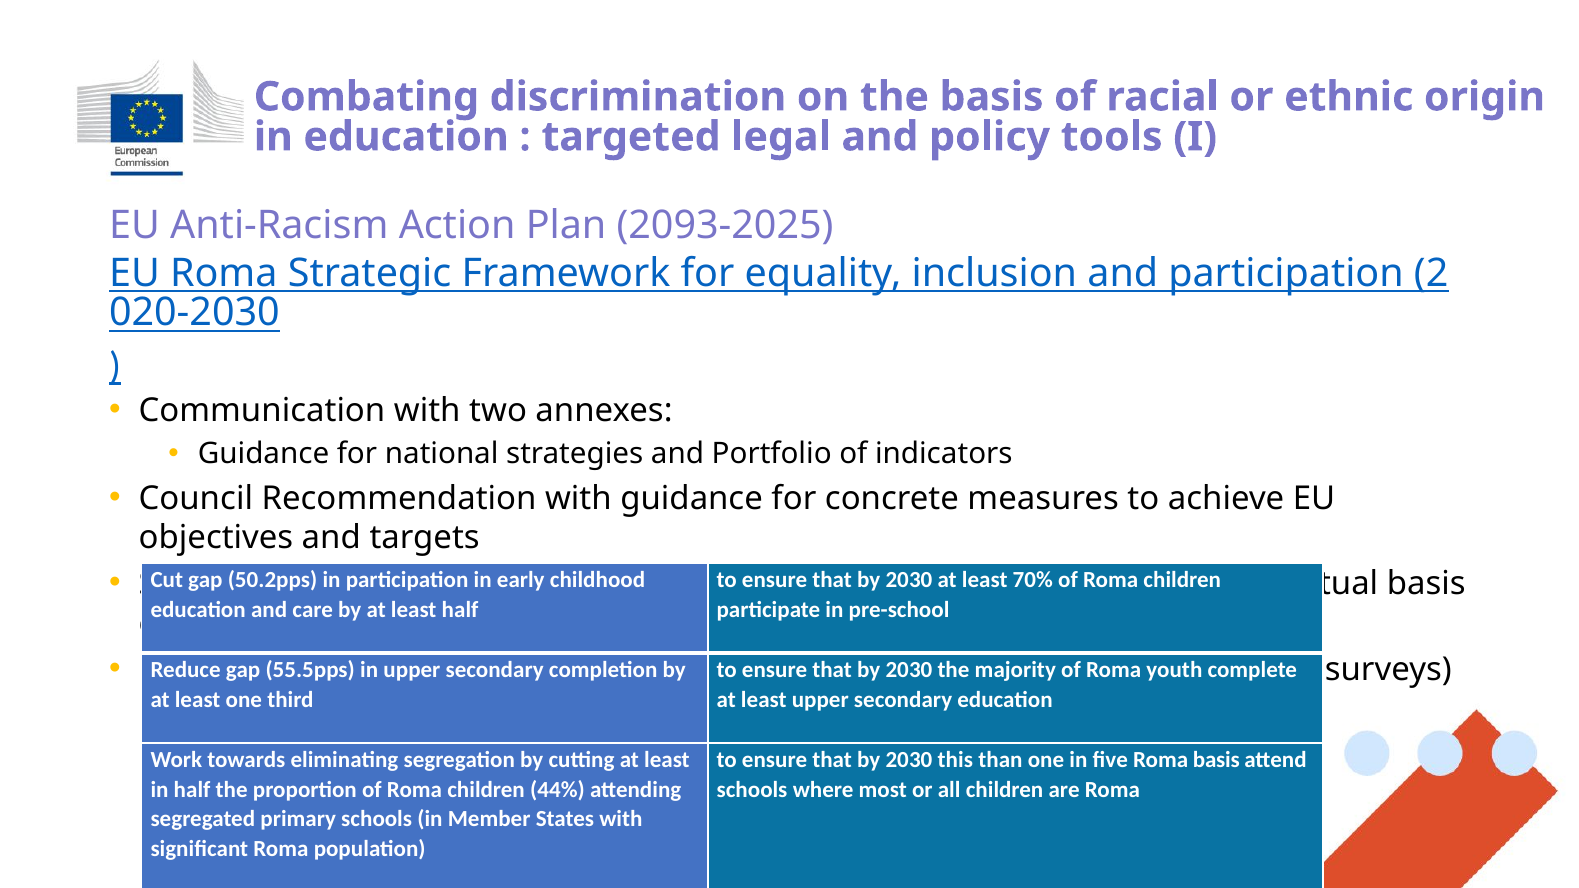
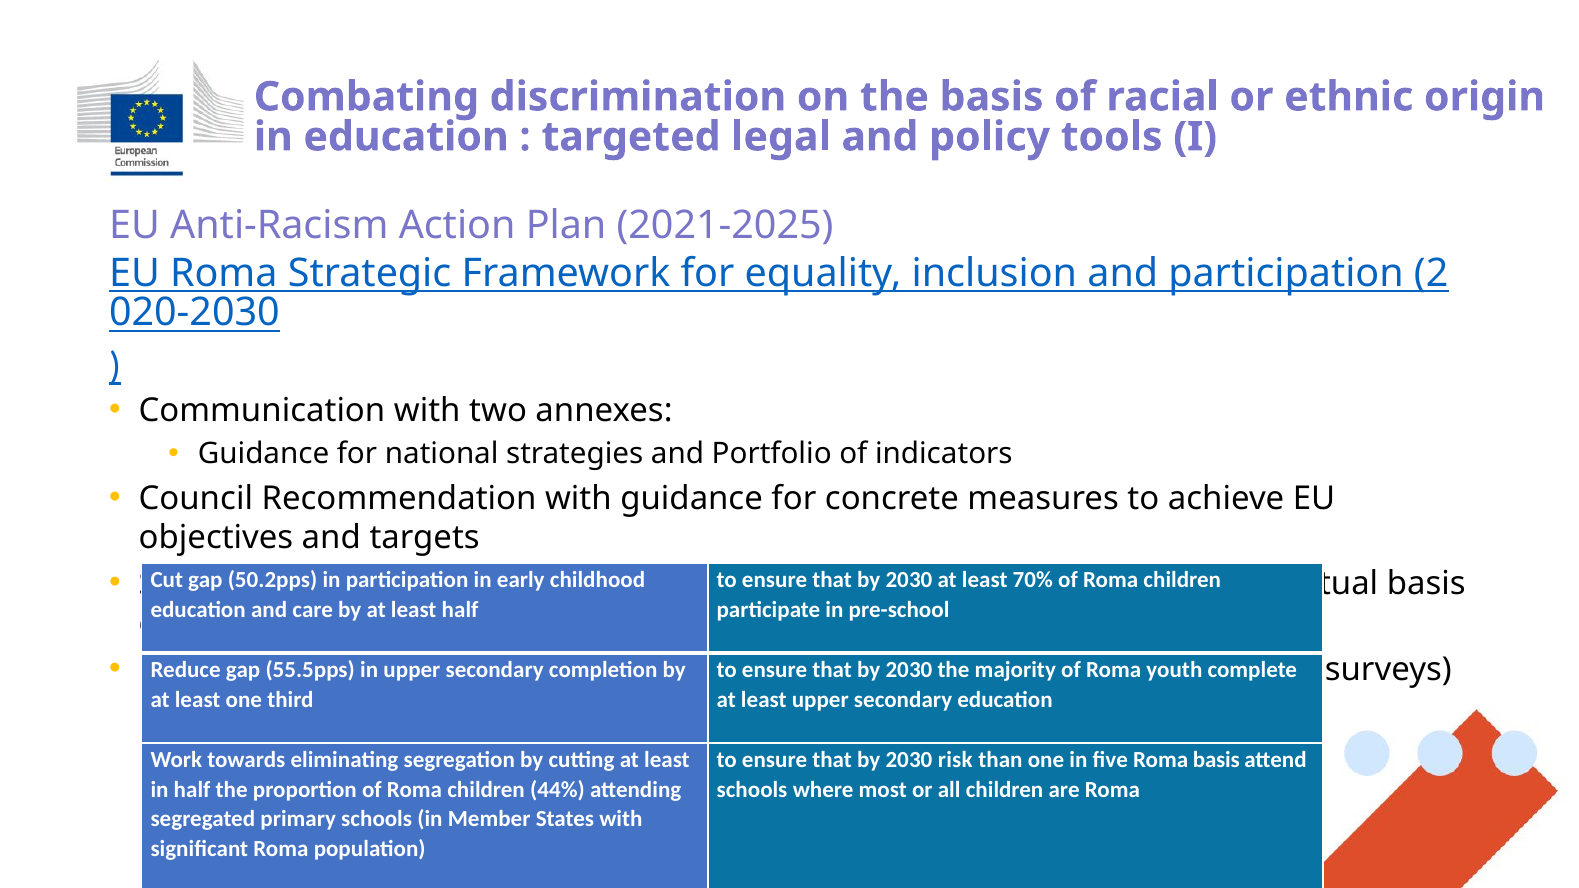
2093-2025: 2093-2025 -> 2021-2025
this: this -> risk
